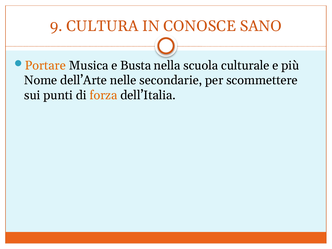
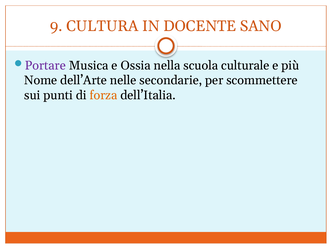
CONOSCE: CONOSCE -> DOCENTE
Portare colour: orange -> purple
Busta: Busta -> Ossia
